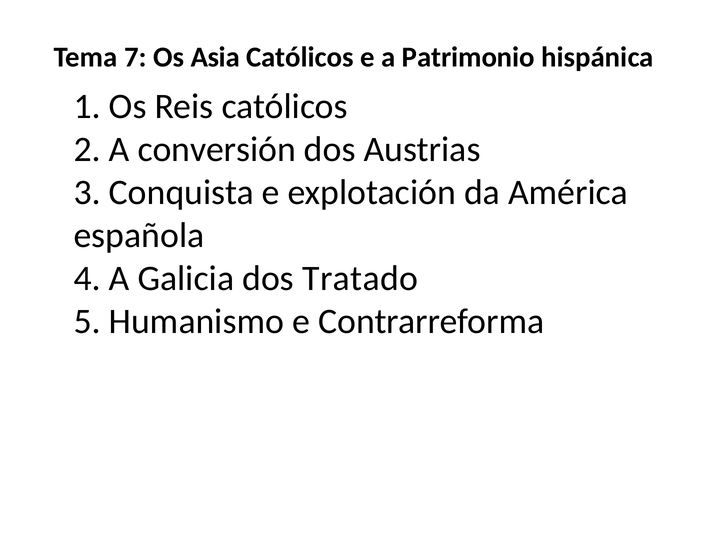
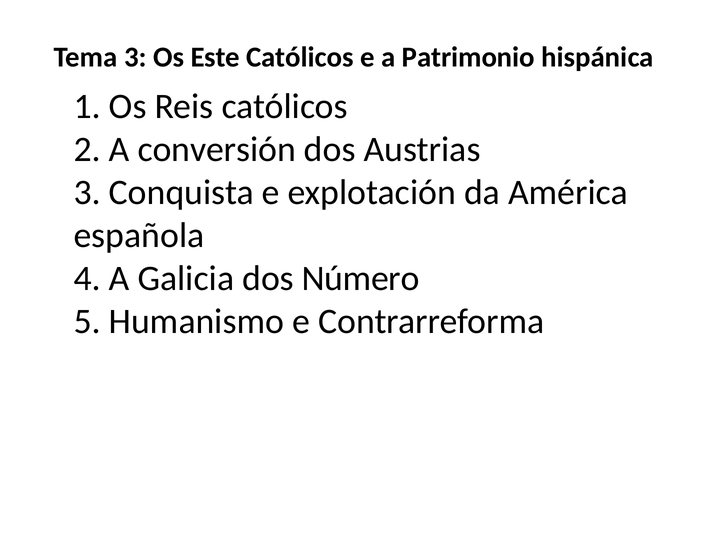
Tema 7: 7 -> 3
Asia: Asia -> Este
Tratado: Tratado -> Número
